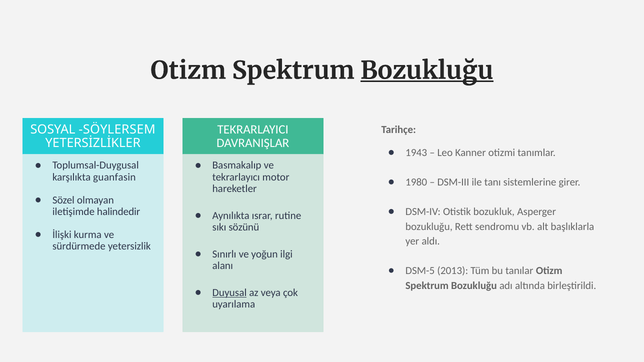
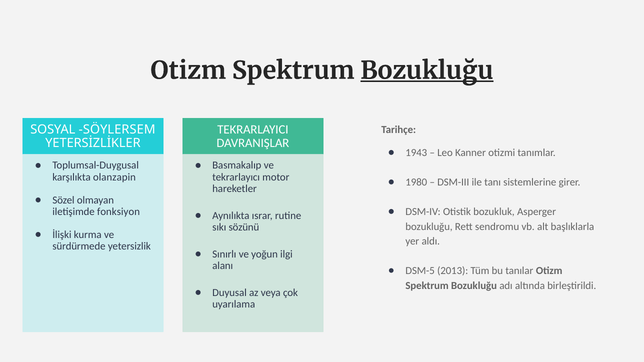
guanfasin: guanfasin -> olanzapin
halindedir: halindedir -> fonksiyon
Duyusal underline: present -> none
